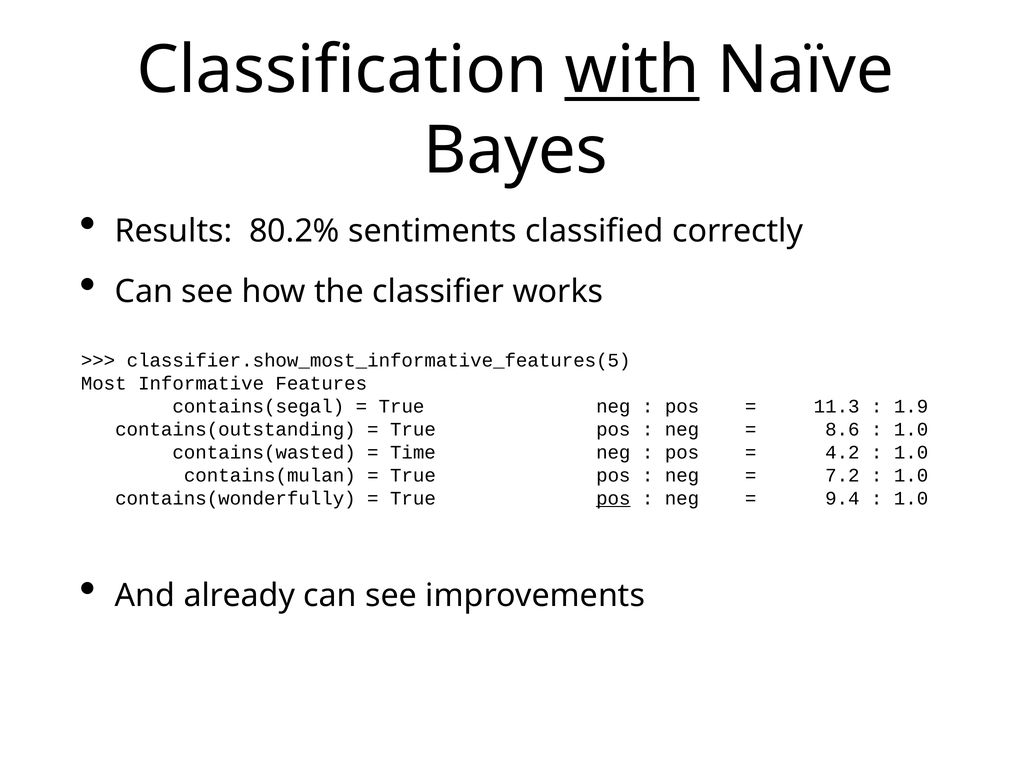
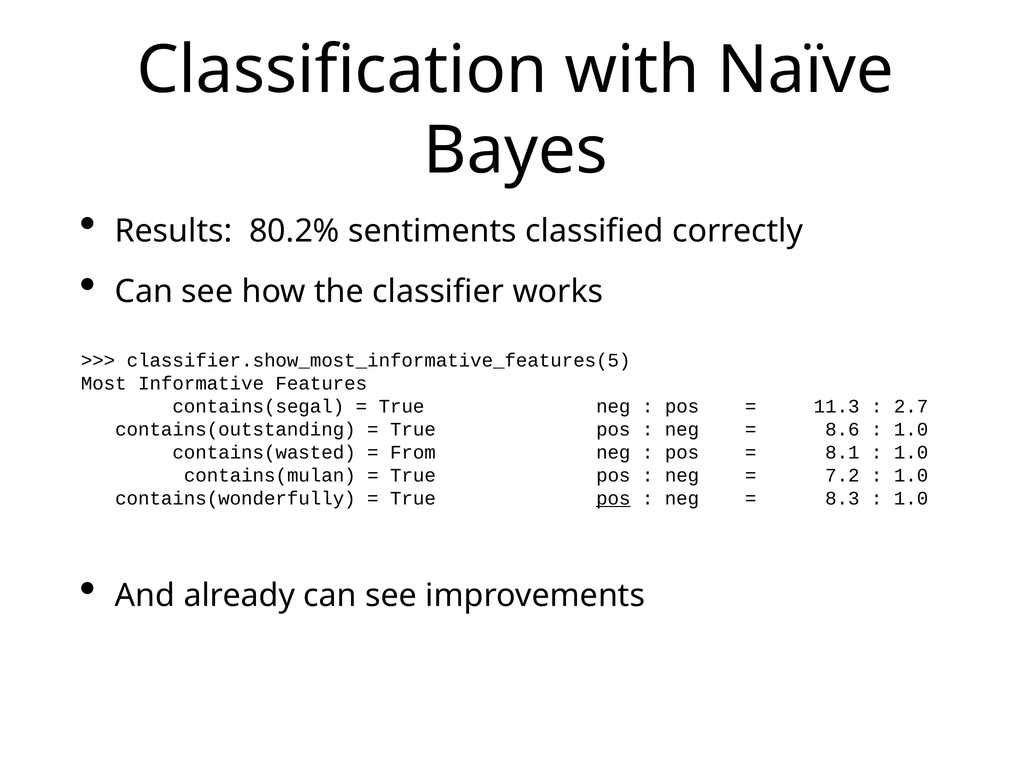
with underline: present -> none
1.9: 1.9 -> 2.7
Time: Time -> From
4.2: 4.2 -> 8.1
9.4: 9.4 -> 8.3
